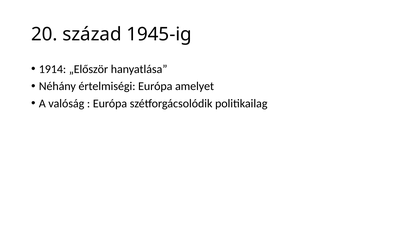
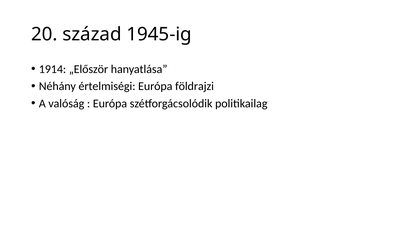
amelyet: amelyet -> földrajzi
